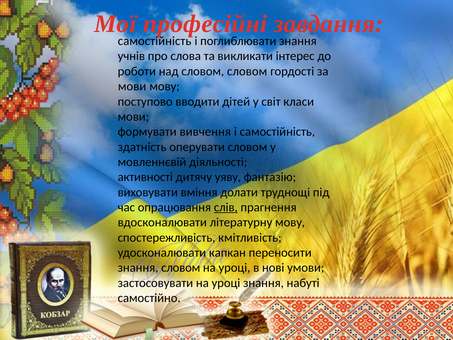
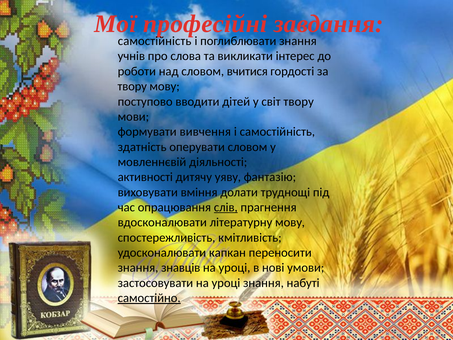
словом словом: словом -> вчитися
мови at (132, 86): мови -> твору
світ класи: класи -> твору
знання словом: словом -> знавців
самостійно underline: none -> present
